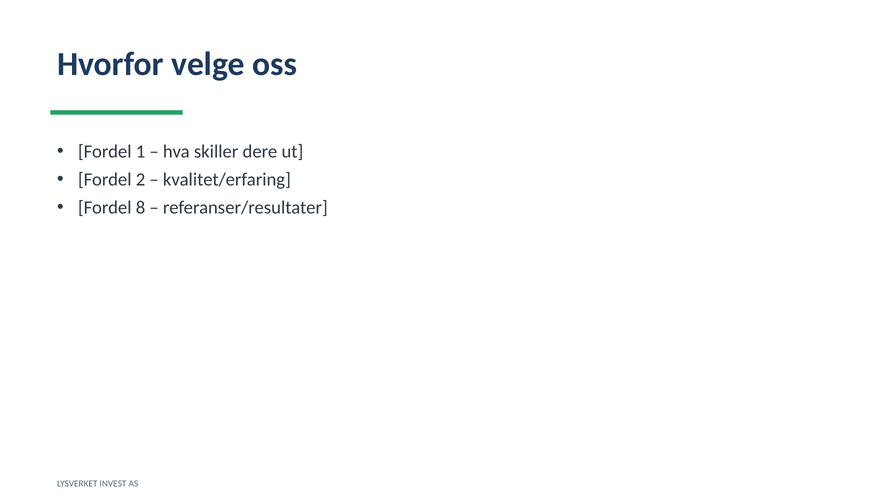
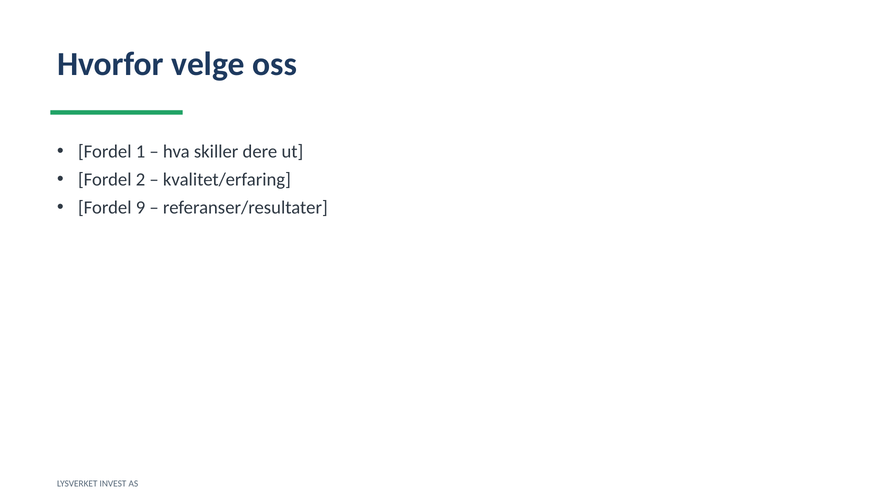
8: 8 -> 9
